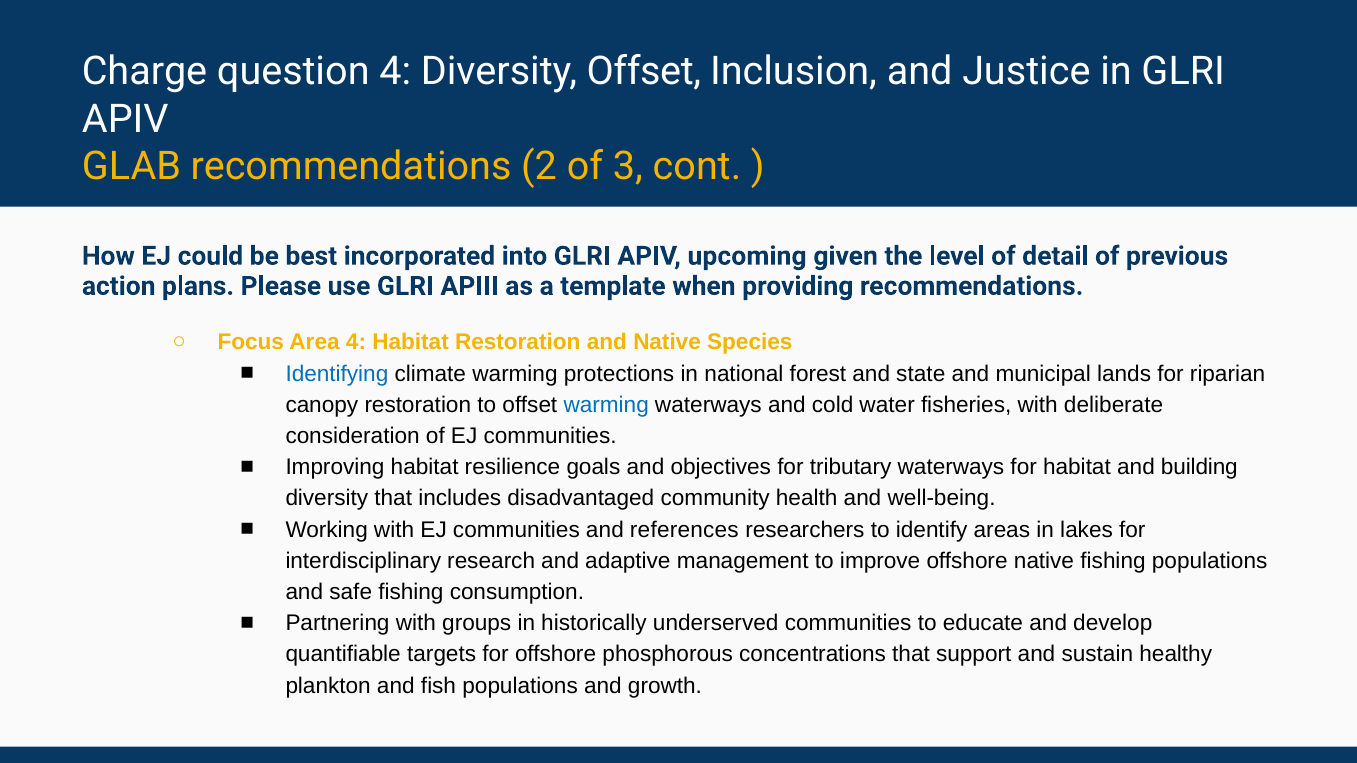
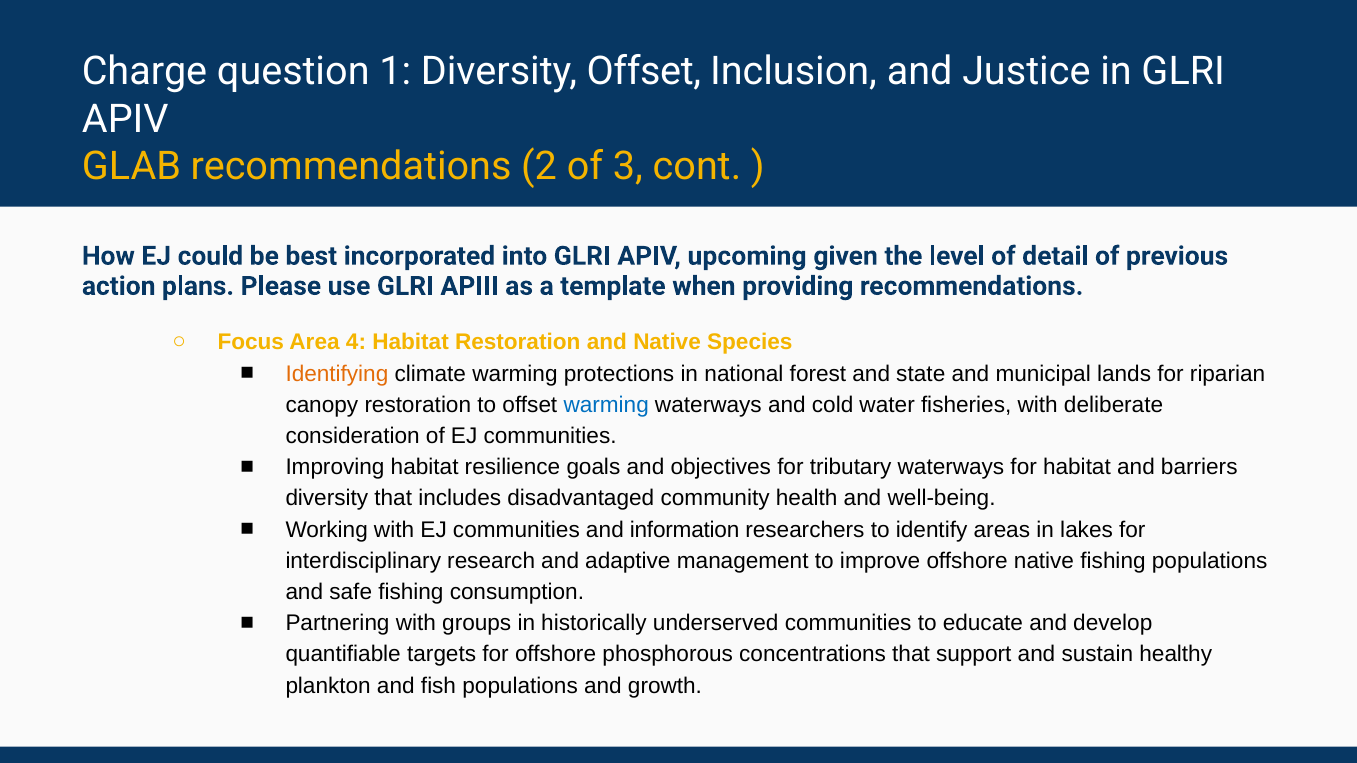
question 4: 4 -> 1
Identifying colour: blue -> orange
building: building -> barriers
references: references -> information
